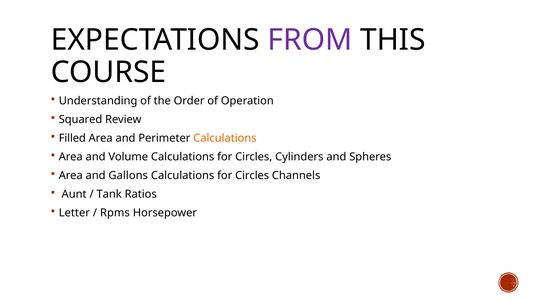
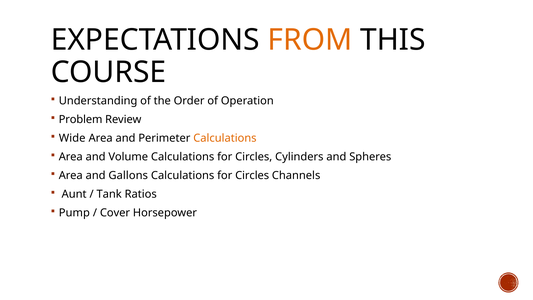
FROM colour: purple -> orange
Squared: Squared -> Problem
Filled: Filled -> Wide
Letter: Letter -> Pump
Rpms: Rpms -> Cover
